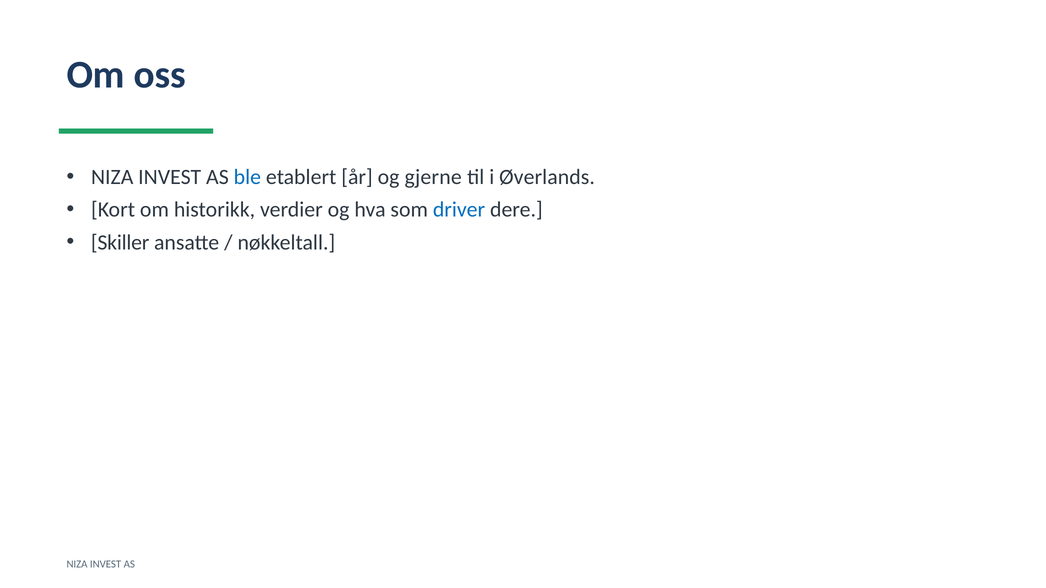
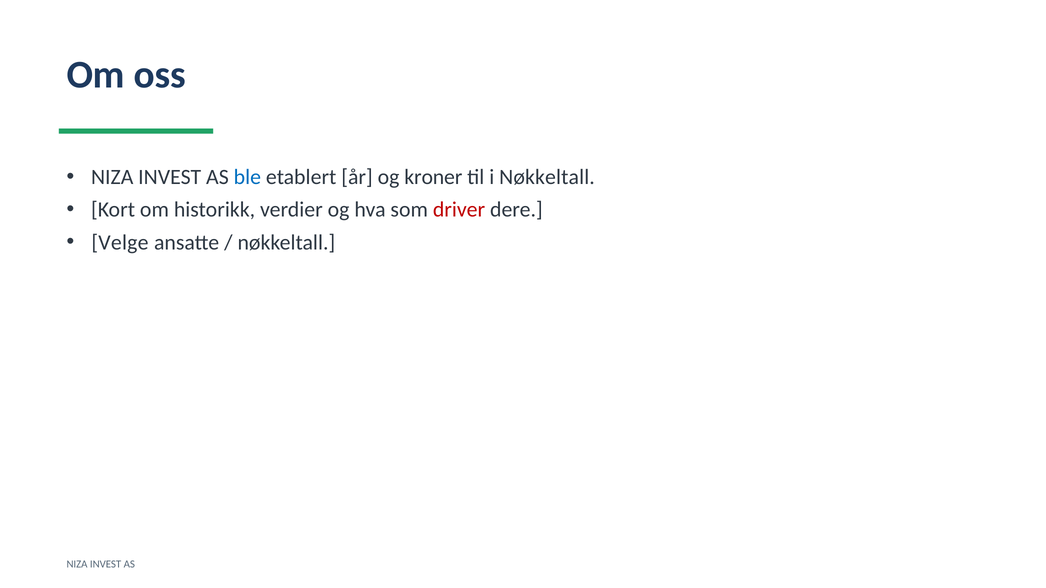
gjerne: gjerne -> kroner
i Øverlands: Øverlands -> Nøkkeltall
driver colour: blue -> red
Skiller: Skiller -> Velge
